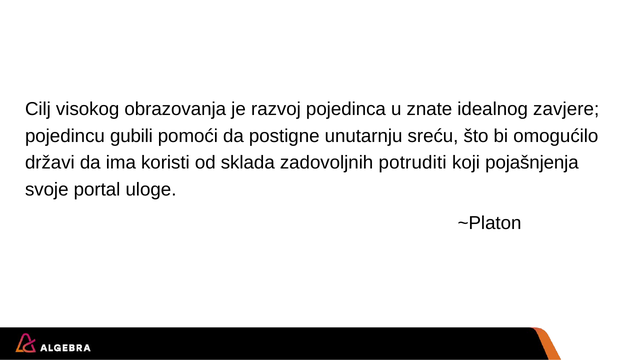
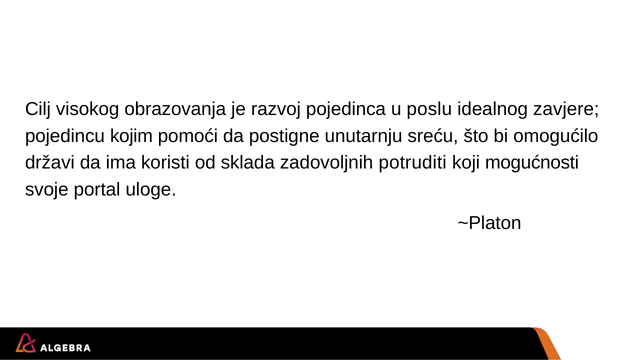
znate: znate -> poslu
gubili: gubili -> kojim
pojašnjenja: pojašnjenja -> mogućnosti
